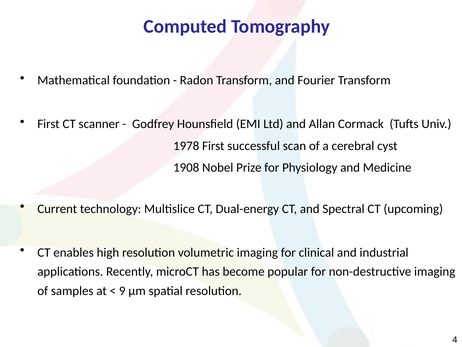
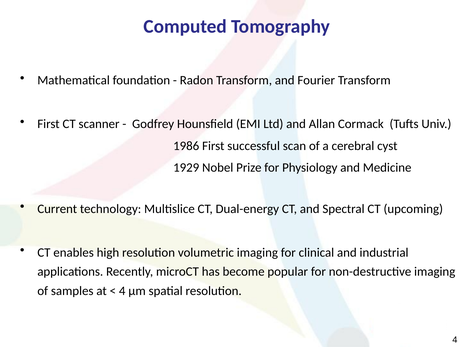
1978: 1978 -> 1986
1908: 1908 -> 1929
9 at (122, 291): 9 -> 4
